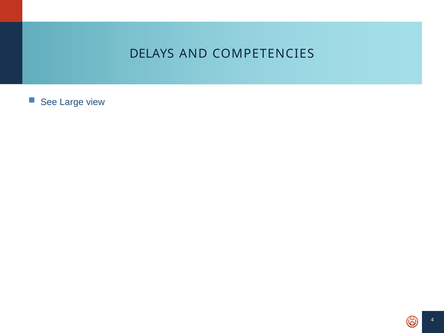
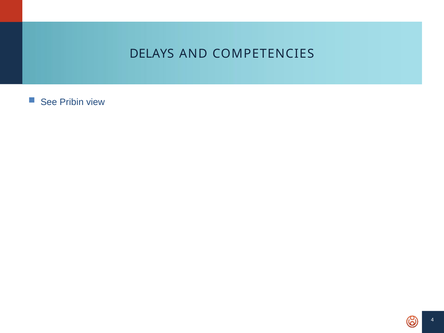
Large: Large -> Pribin
